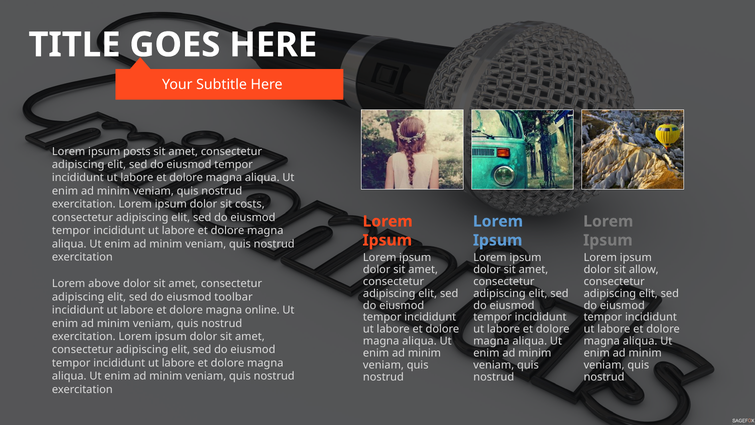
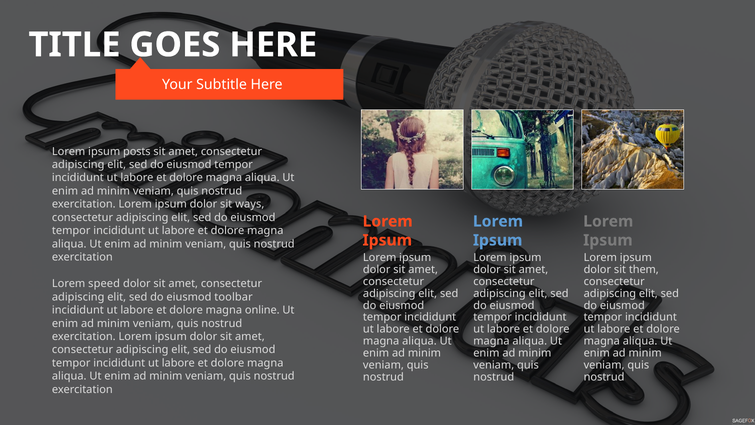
costs: costs -> ways
allow: allow -> them
above: above -> speed
